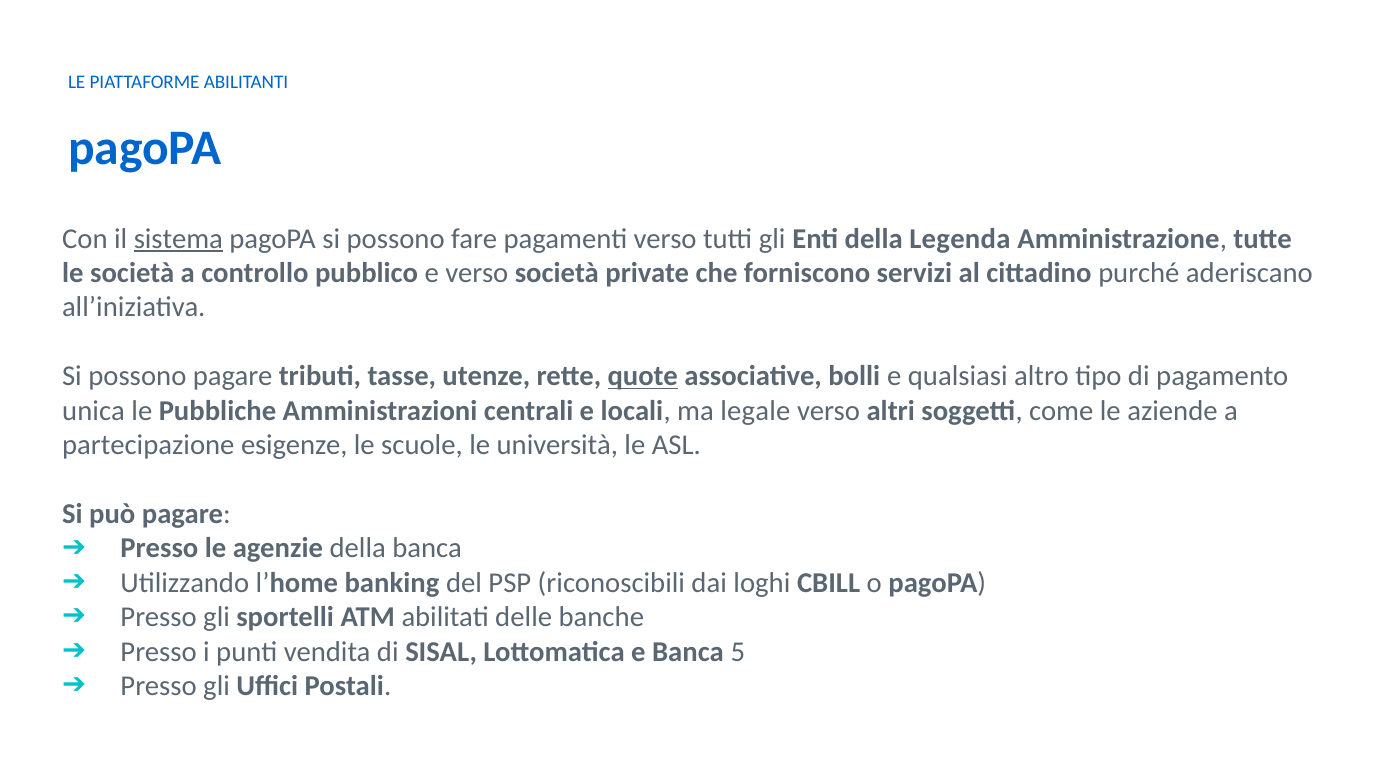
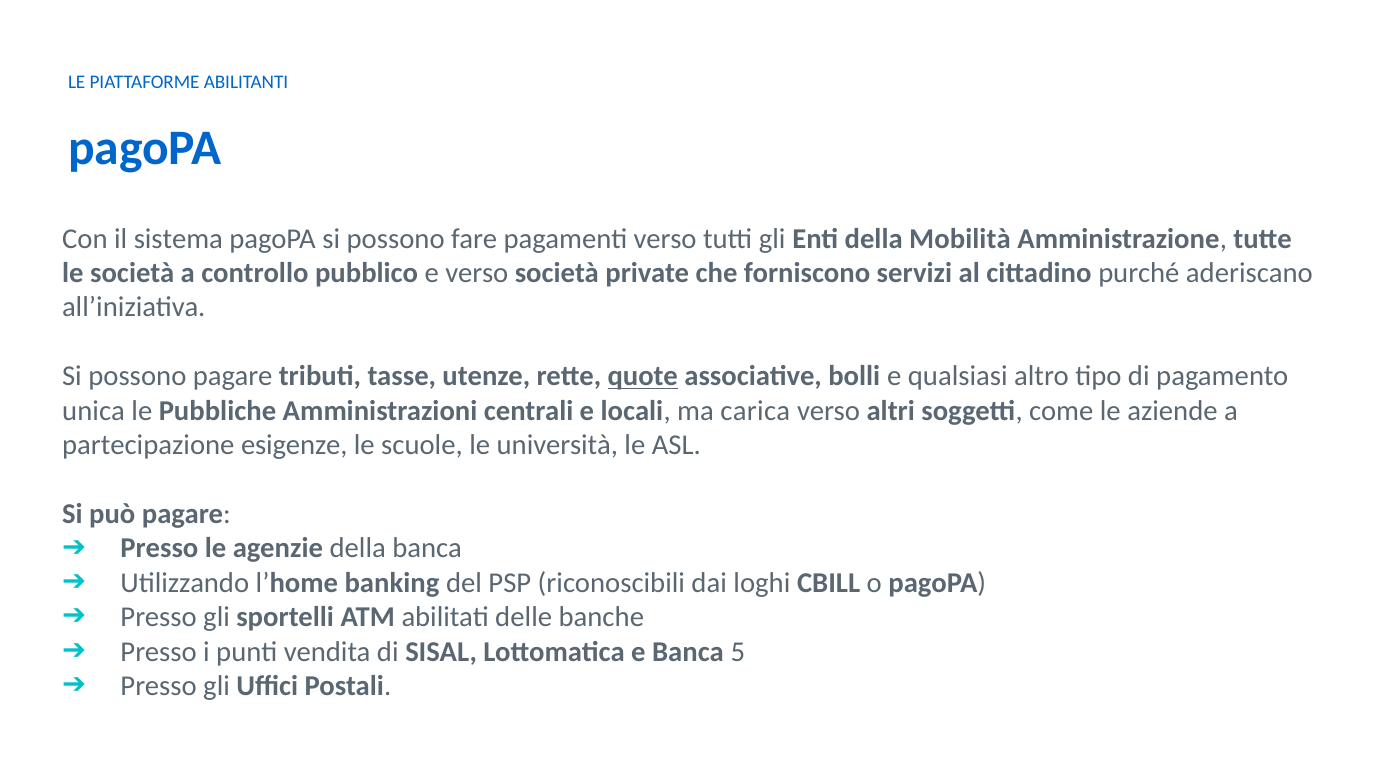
sistema underline: present -> none
Legenda: Legenda -> Mobilità
legale: legale -> carica
